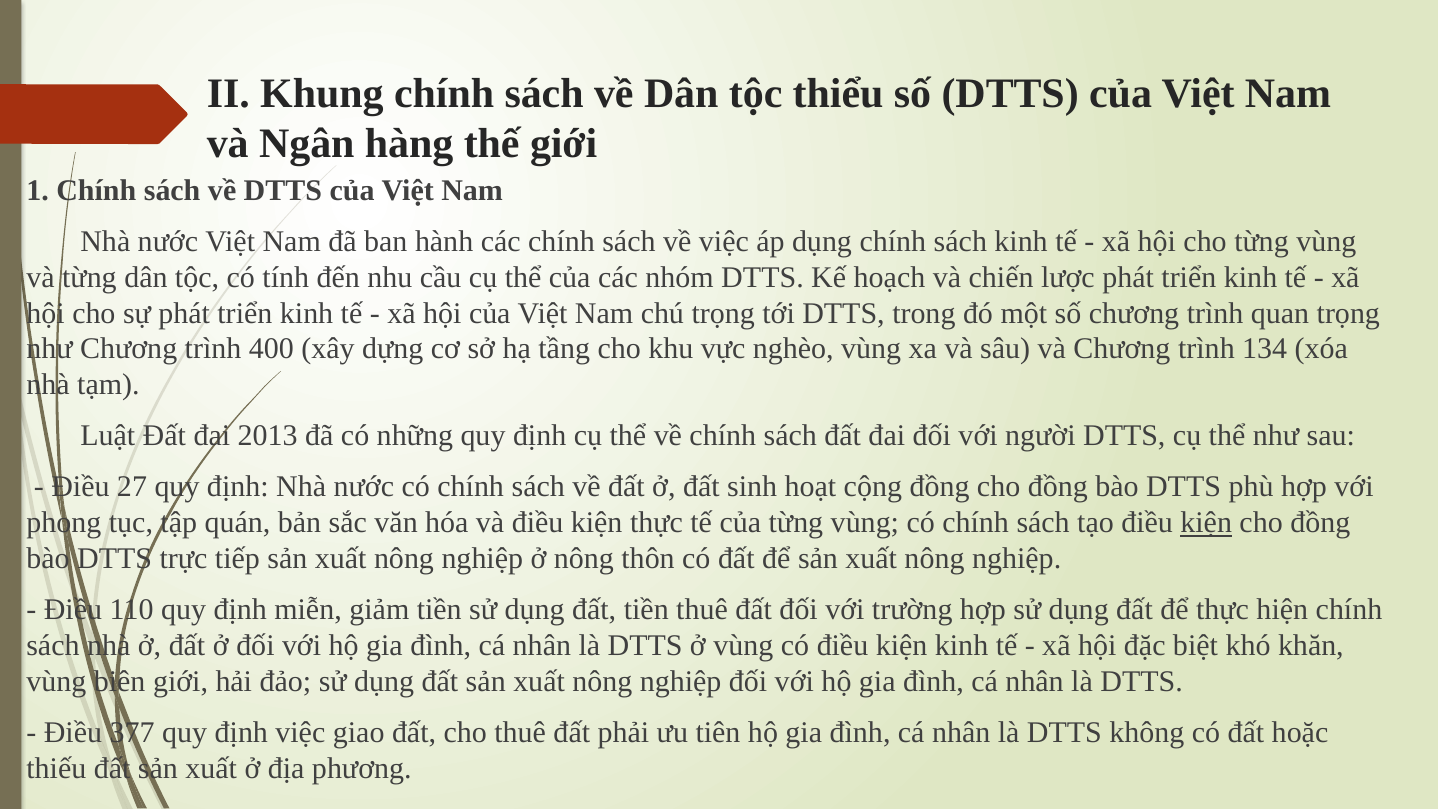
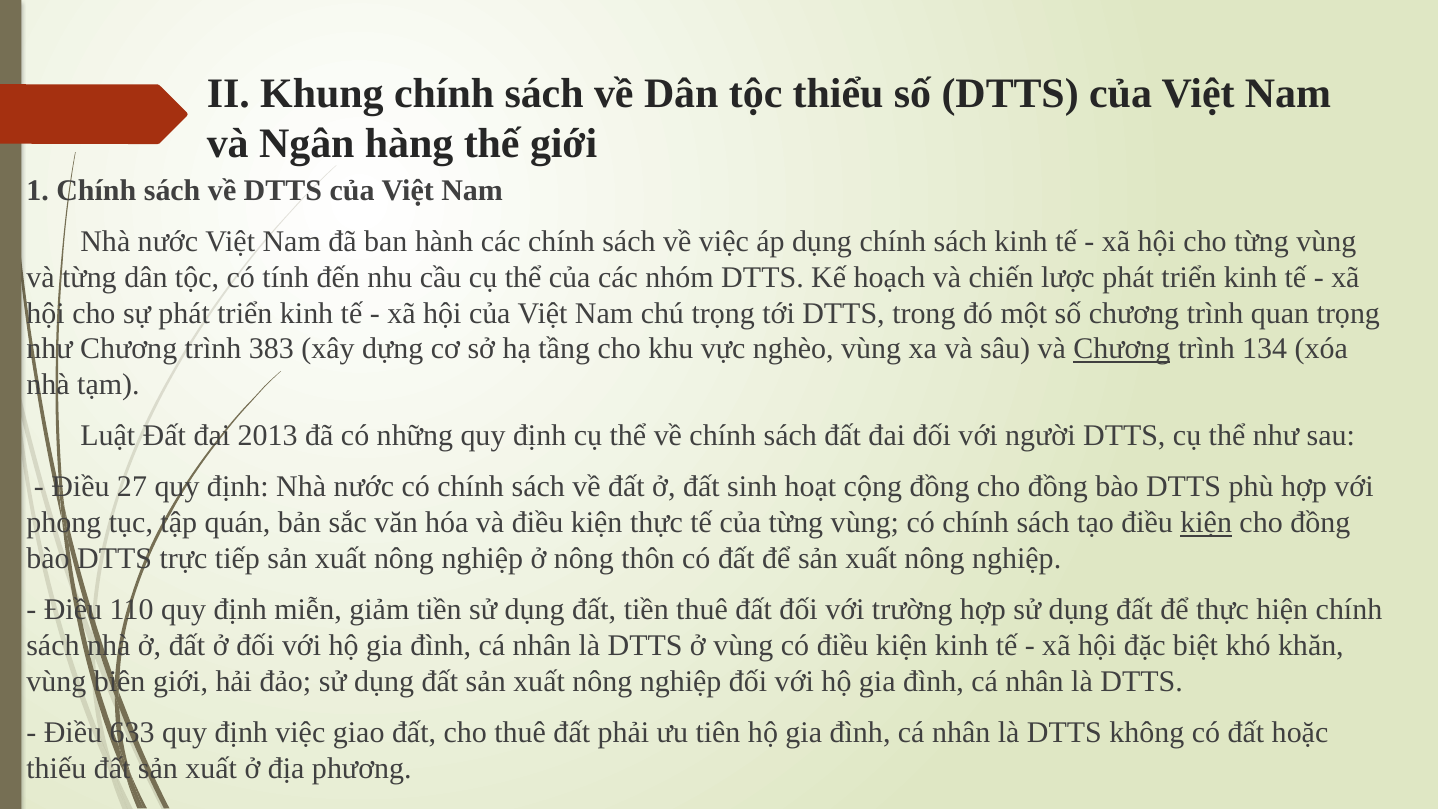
400: 400 -> 383
Chương at (1122, 349) underline: none -> present
377: 377 -> 633
